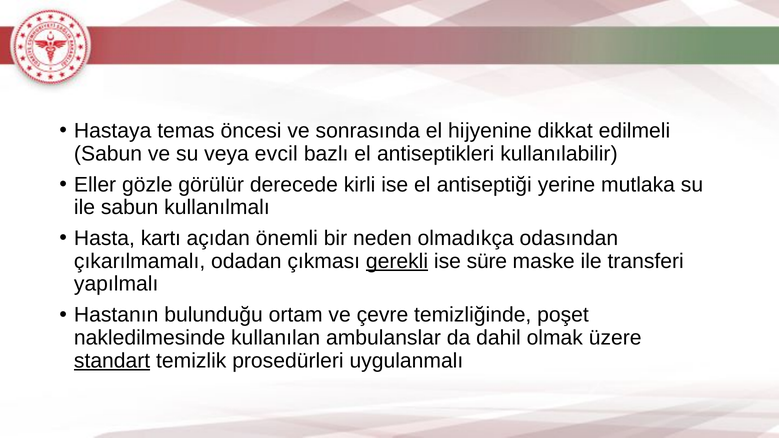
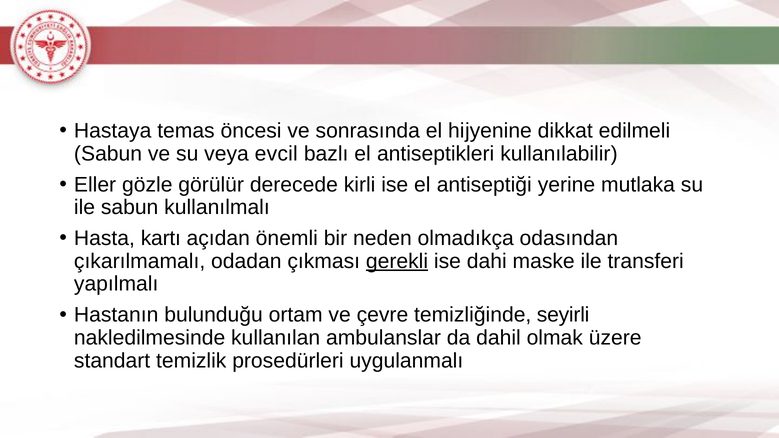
süre: süre -> dahi
poşet: poşet -> seyirli
standart underline: present -> none
